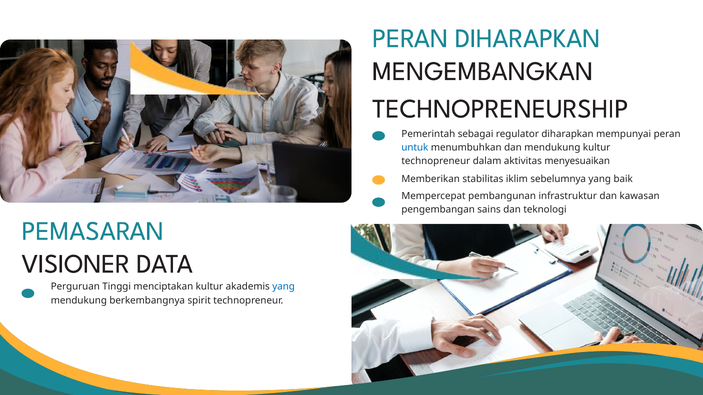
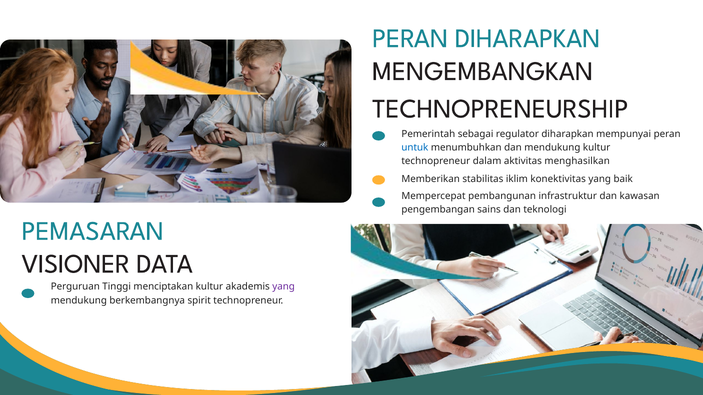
menyesuaikan: menyesuaikan -> menghasilkan
sebelumnya: sebelumnya -> konektivitas
yang at (284, 287) colour: blue -> purple
